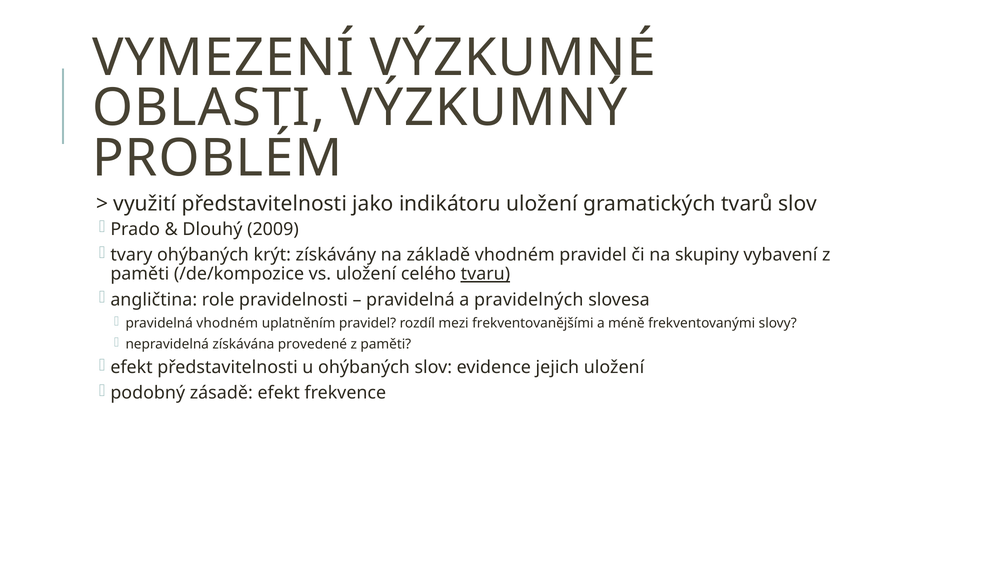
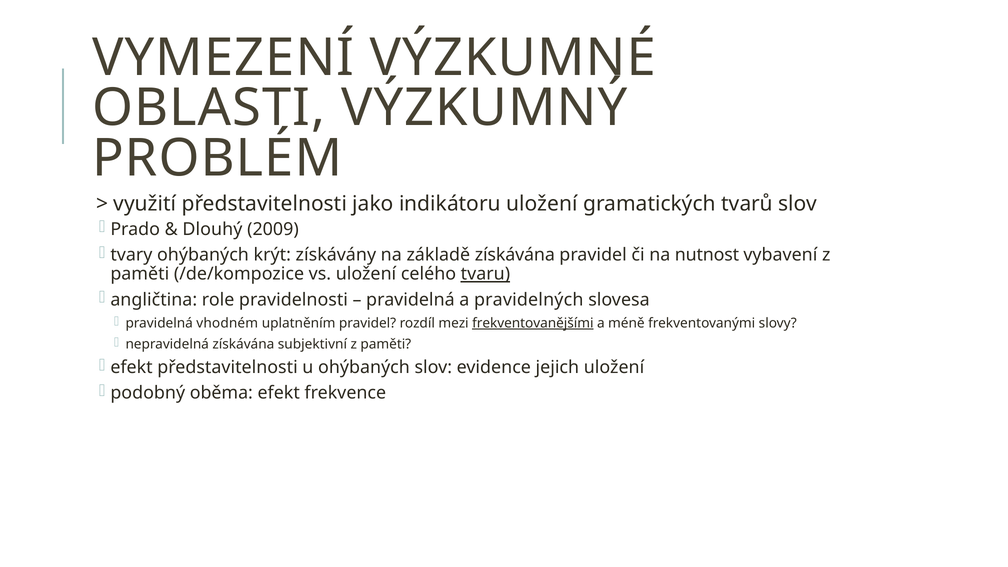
základě vhodném: vhodném -> získávána
skupiny: skupiny -> nutnost
frekventovanějšími underline: none -> present
provedené: provedené -> subjektivní
zásadě: zásadě -> oběma
